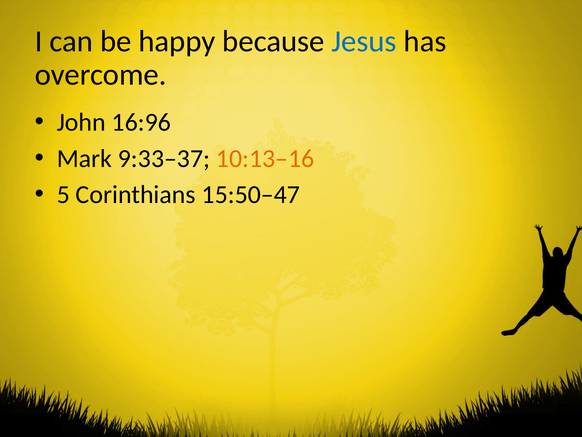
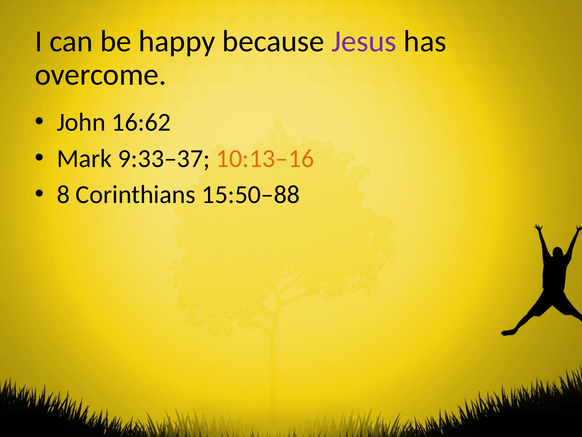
Jesus colour: blue -> purple
16:96: 16:96 -> 16:62
5: 5 -> 8
15:50–47: 15:50–47 -> 15:50–88
